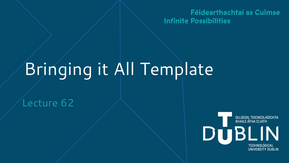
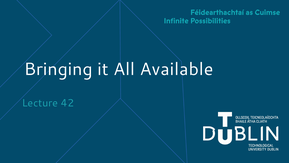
Template: Template -> Available
62: 62 -> 42
